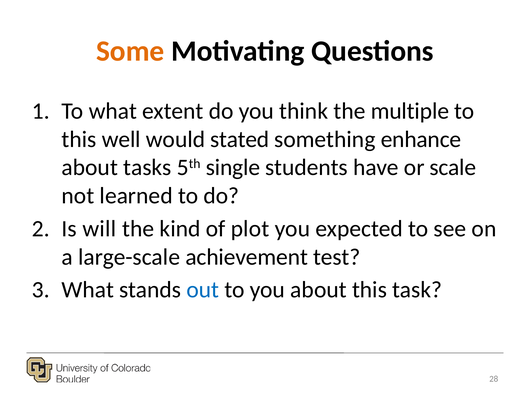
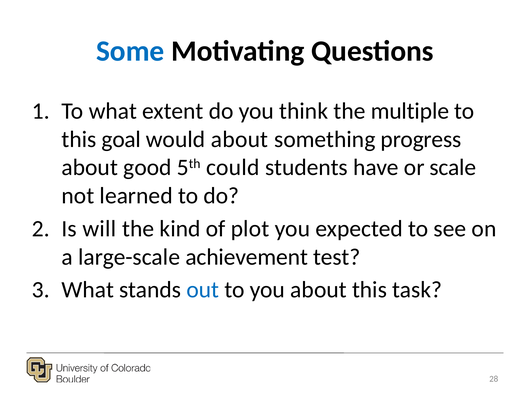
Some colour: orange -> blue
well: well -> goal
would stated: stated -> about
enhance: enhance -> progress
tasks: tasks -> good
single: single -> could
